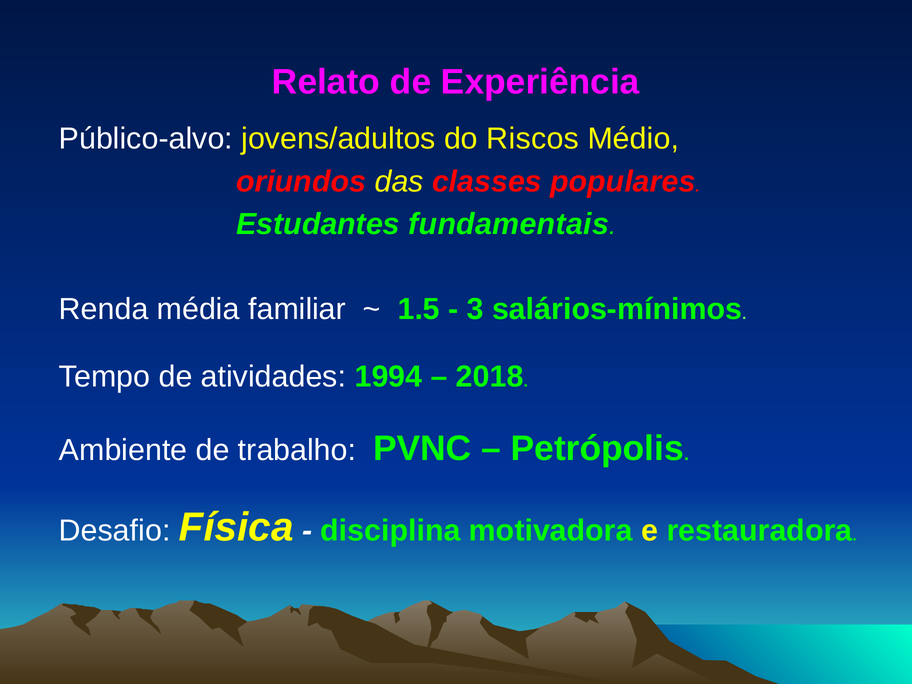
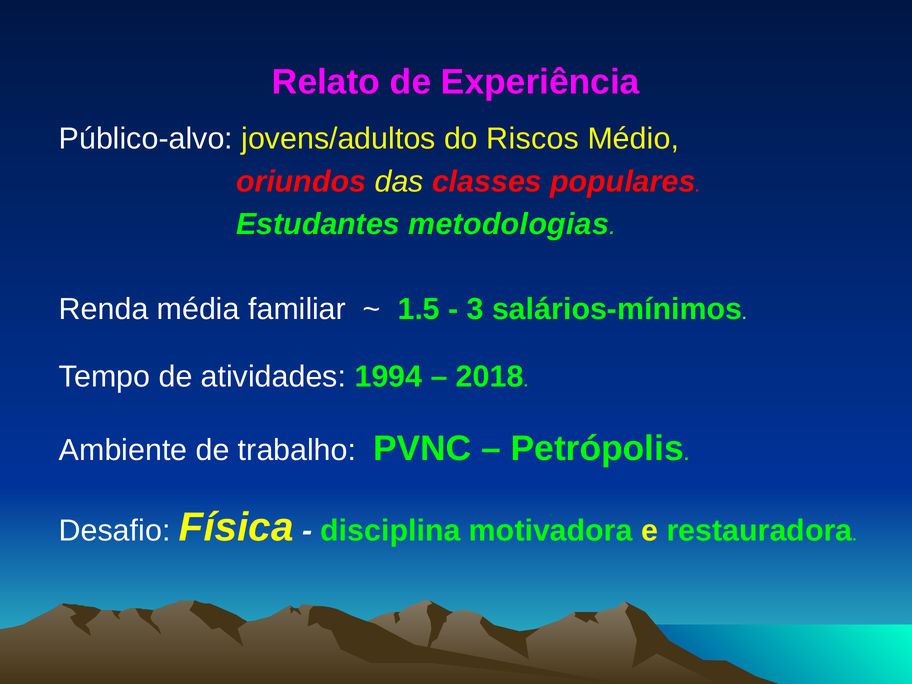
fundamentais: fundamentais -> metodologias
